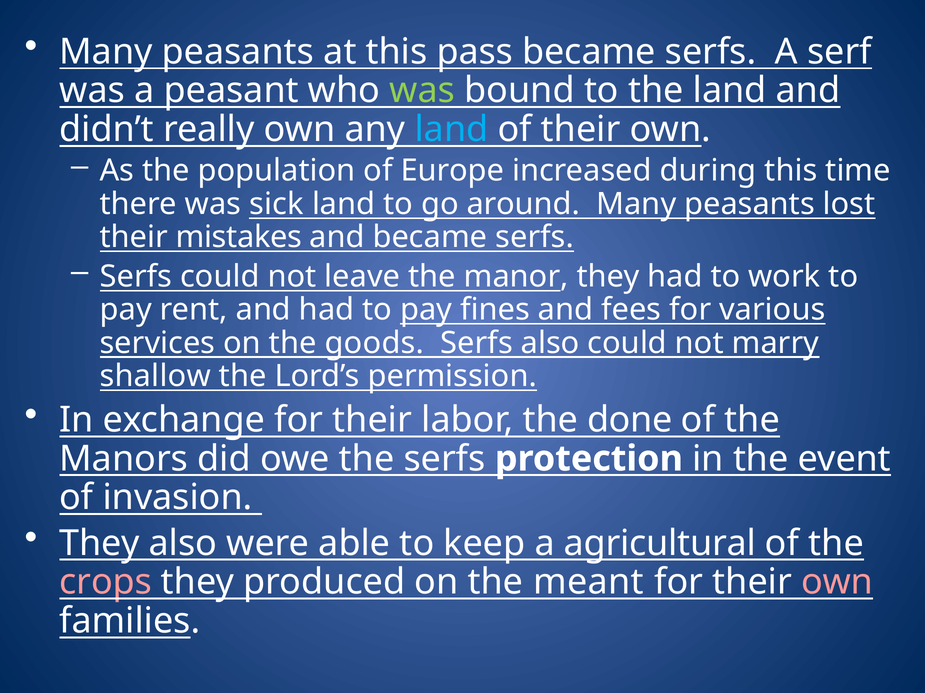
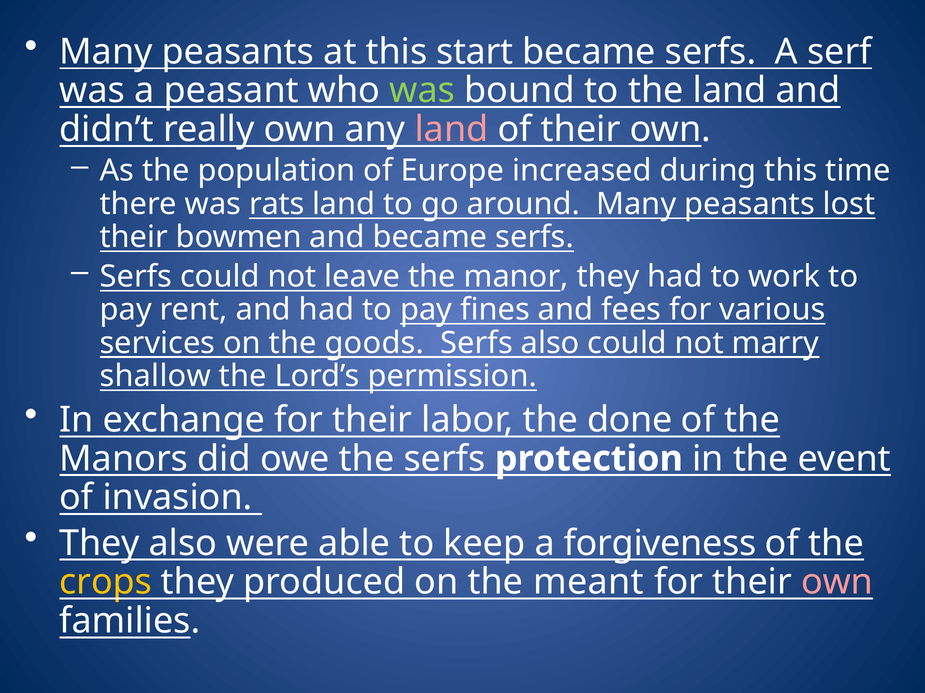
pass: pass -> start
land at (451, 130) colour: light blue -> pink
sick: sick -> rats
mistakes: mistakes -> bowmen
agricultural: agricultural -> forgiveness
crops colour: pink -> yellow
